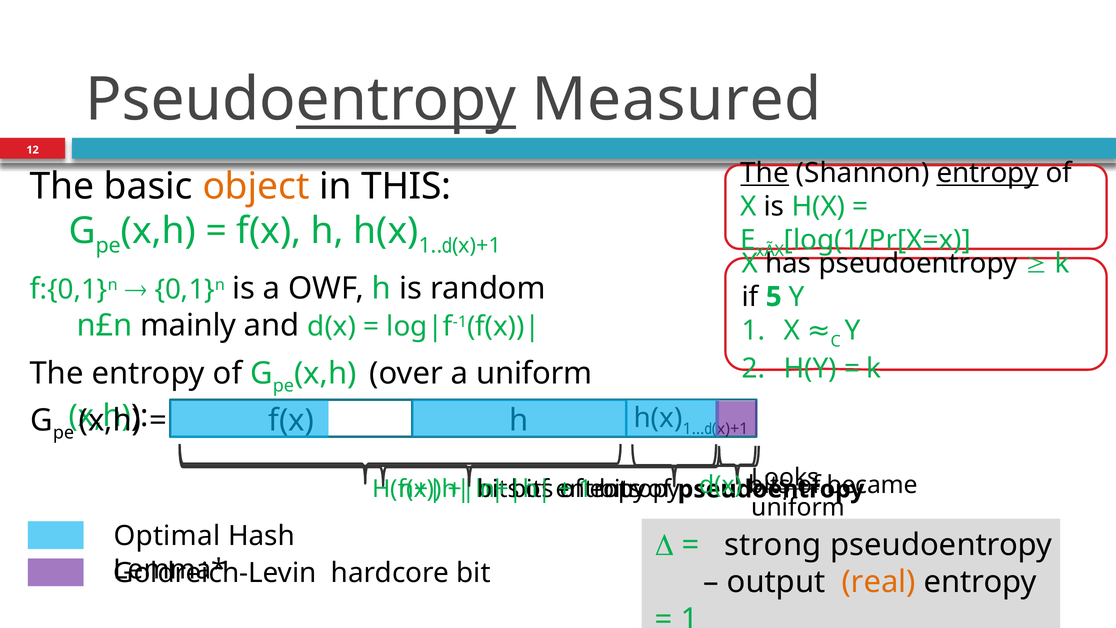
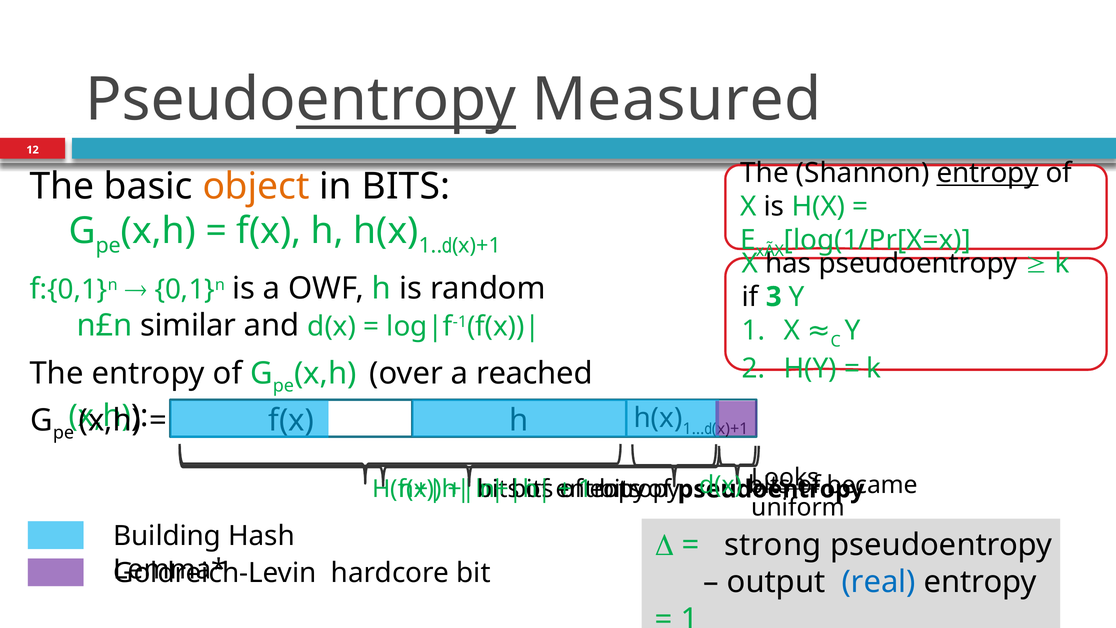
The at (765, 173) underline: present -> none
in THIS: THIS -> BITS
5: 5 -> 3
mainly: mainly -> similar
a uniform: uniform -> reached
Optimal: Optimal -> Building
real colour: orange -> blue
